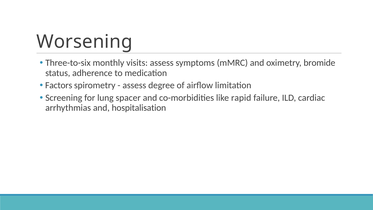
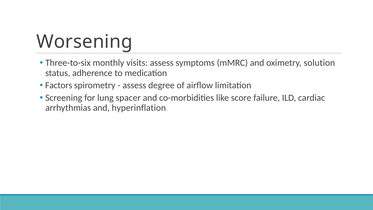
bromide: bromide -> solution
rapid: rapid -> score
hospitalisation: hospitalisation -> hyperinflation
